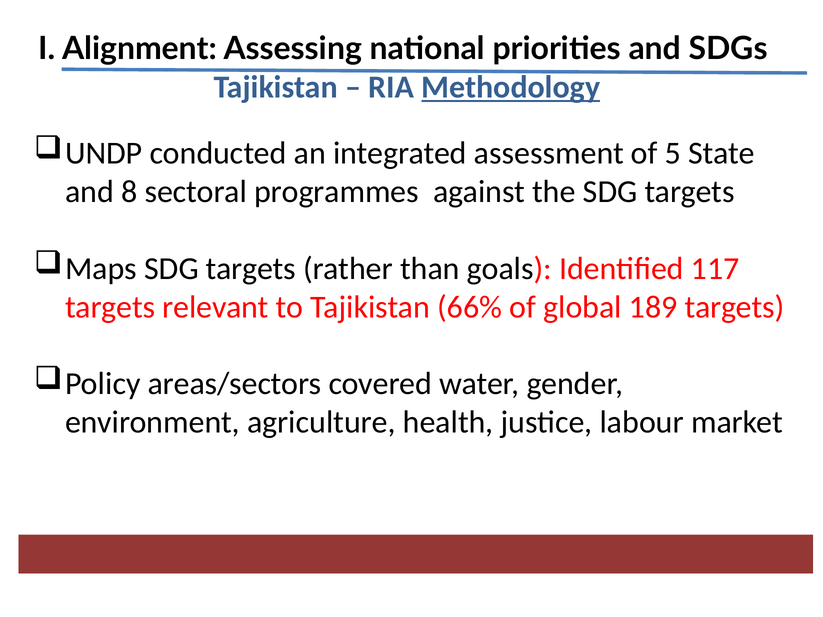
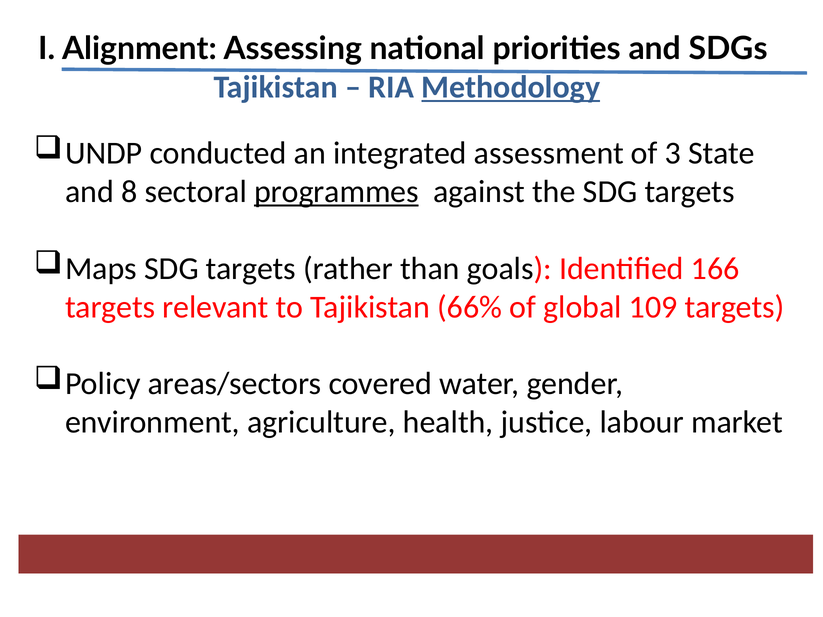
5: 5 -> 3
programmes underline: none -> present
117: 117 -> 166
189: 189 -> 109
